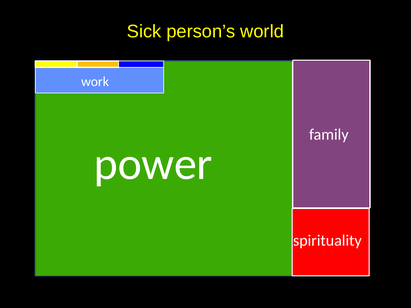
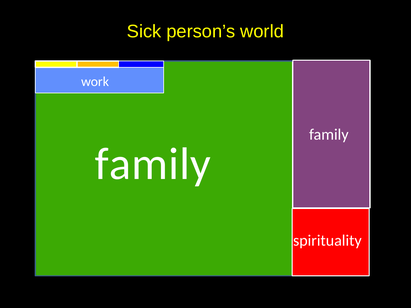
power at (153, 164): power -> family
